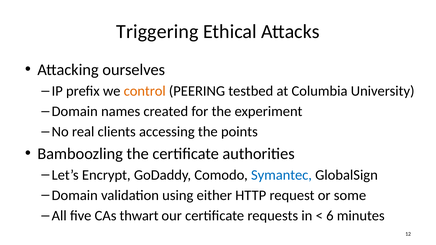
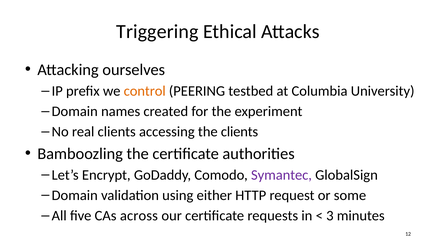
the points: points -> clients
Symantec colour: blue -> purple
thwart: thwart -> across
6: 6 -> 3
